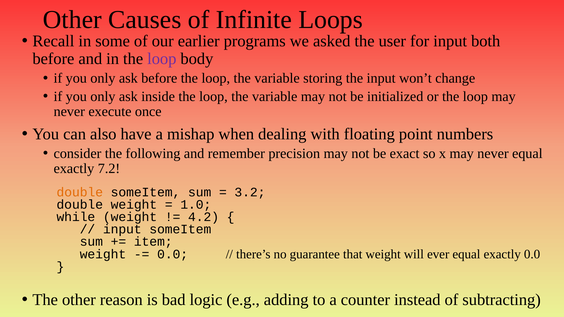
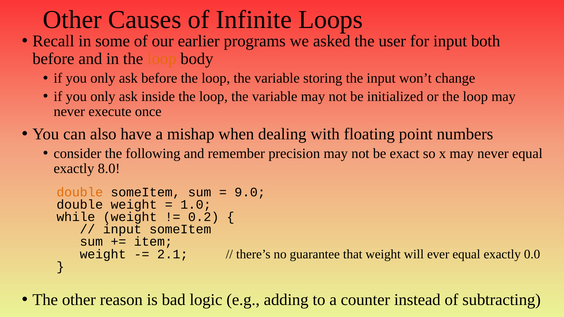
loop at (162, 59) colour: purple -> orange
7.2: 7.2 -> 8.0
3.2: 3.2 -> 9.0
4.2: 4.2 -> 0.2
0.0 at (173, 254): 0.0 -> 2.1
